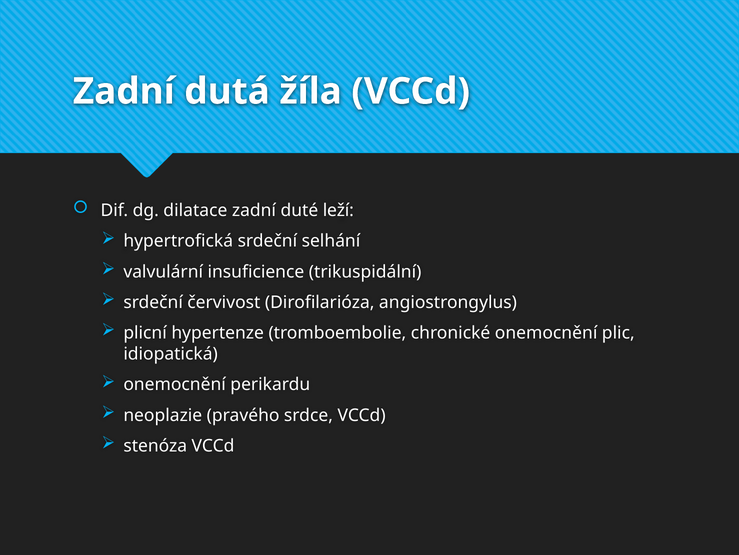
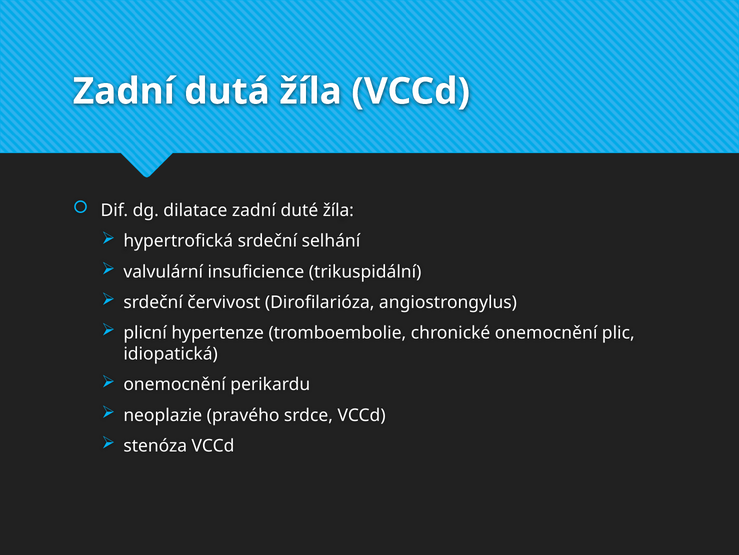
duté leží: leží -> žíla
